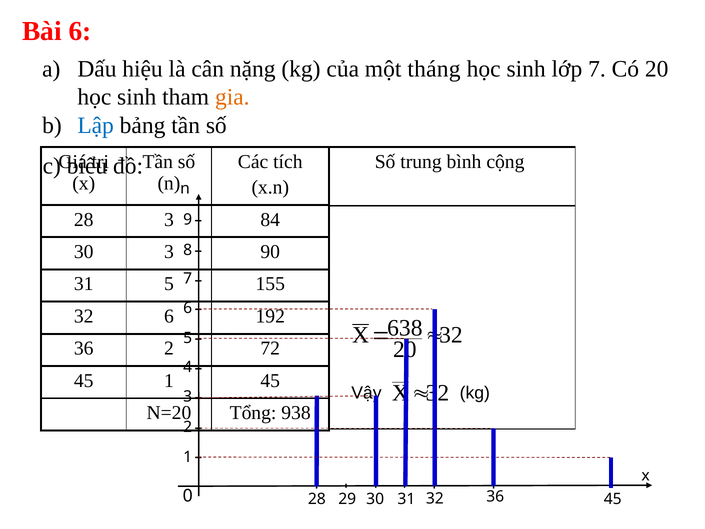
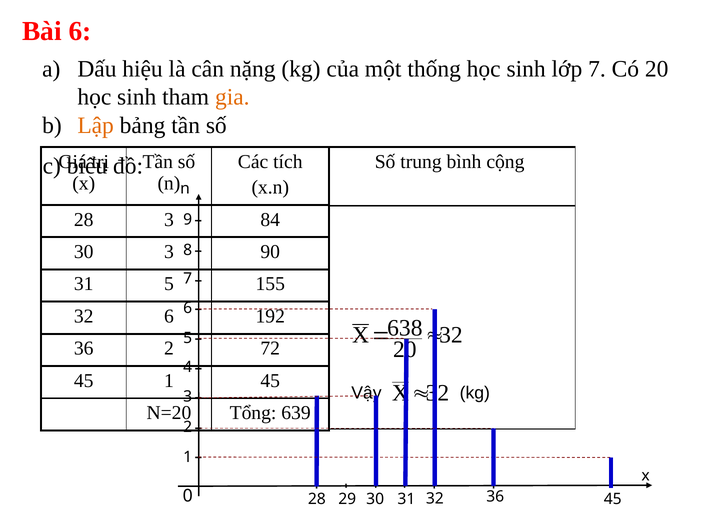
tháng: tháng -> thống
Lập colour: blue -> orange
938: 938 -> 639
